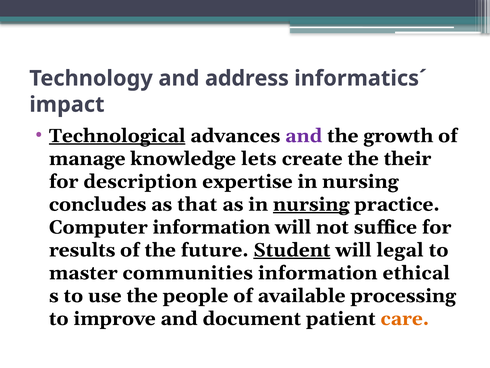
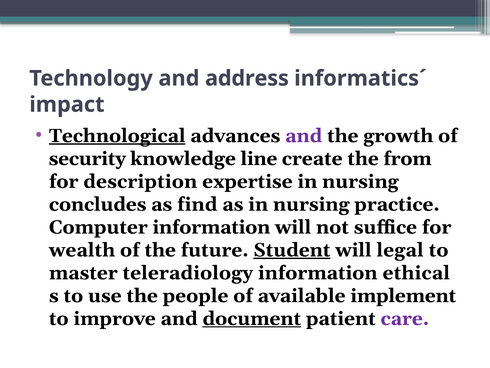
manage: manage -> security
lets: lets -> line
their: their -> from
that: that -> find
nursing at (311, 204) underline: present -> none
results: results -> wealth
communities: communities -> teleradiology
processing: processing -> implement
document underline: none -> present
care colour: orange -> purple
